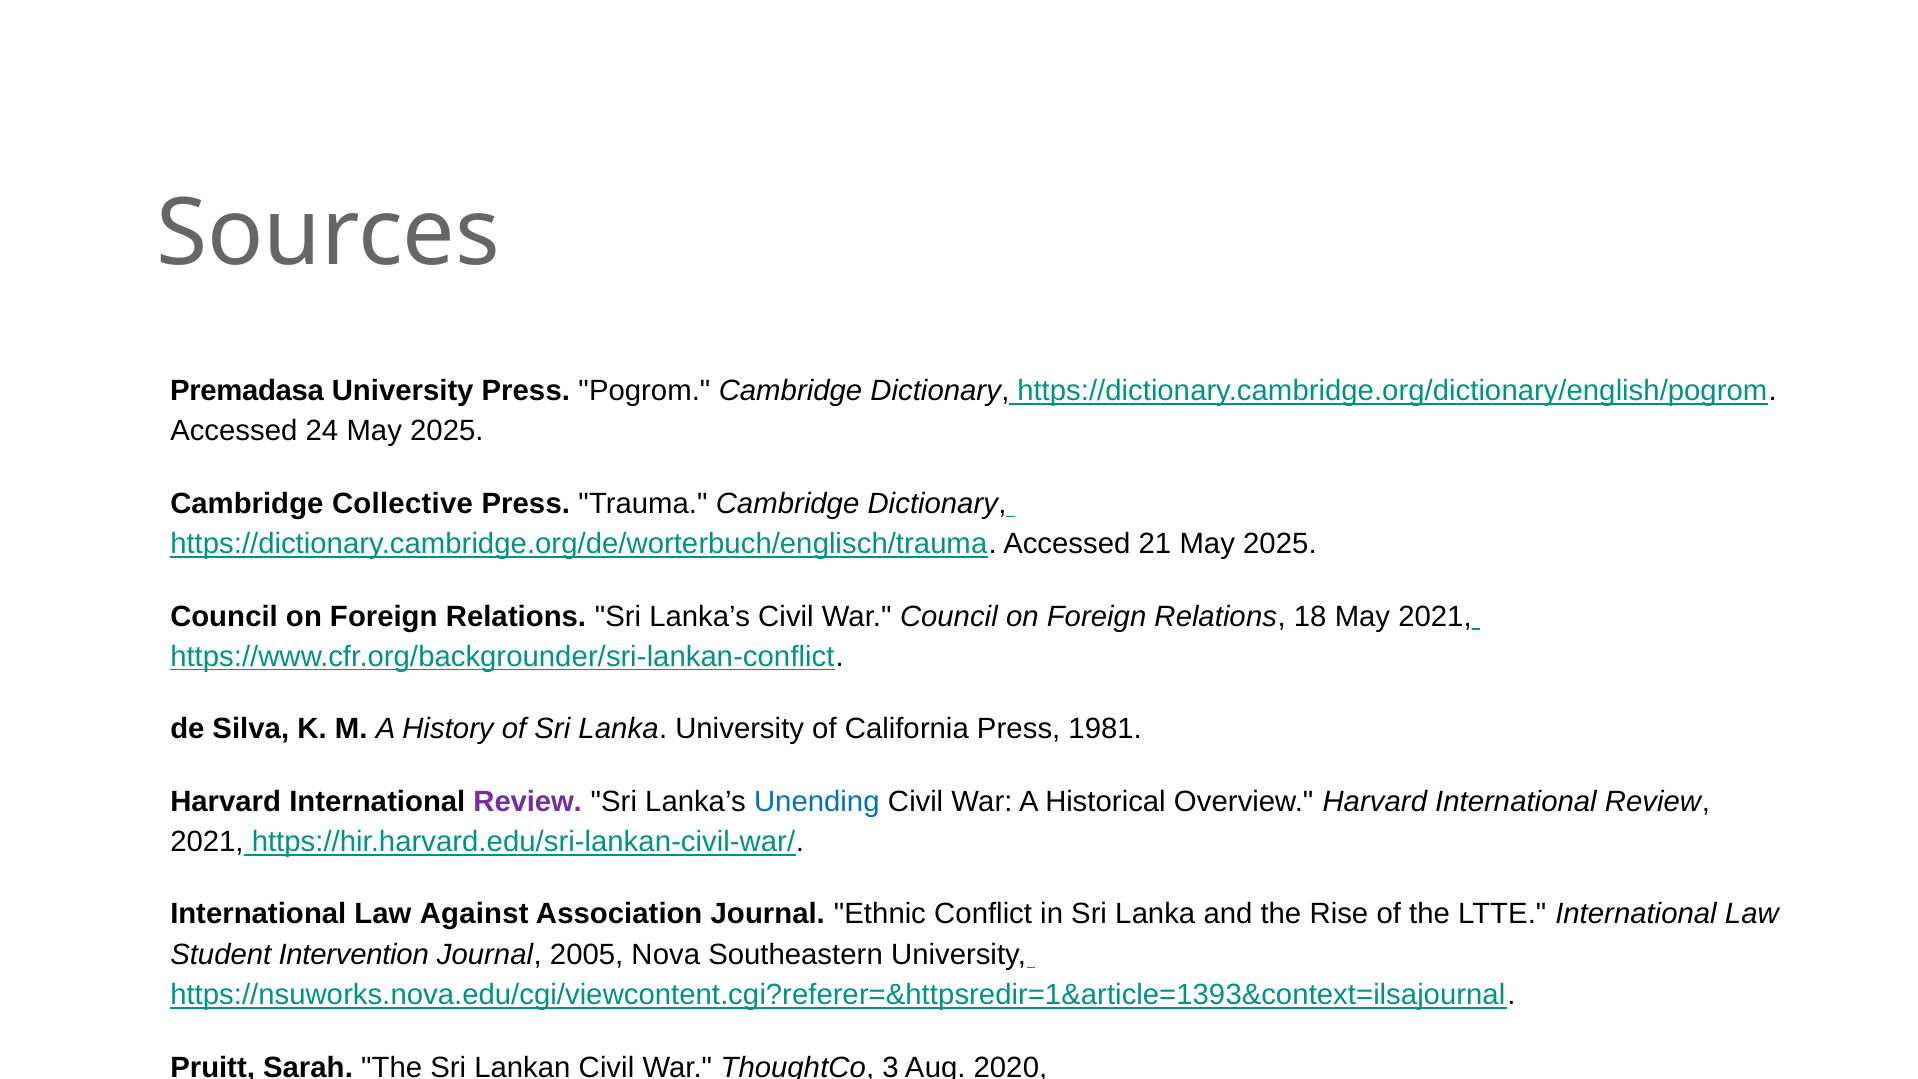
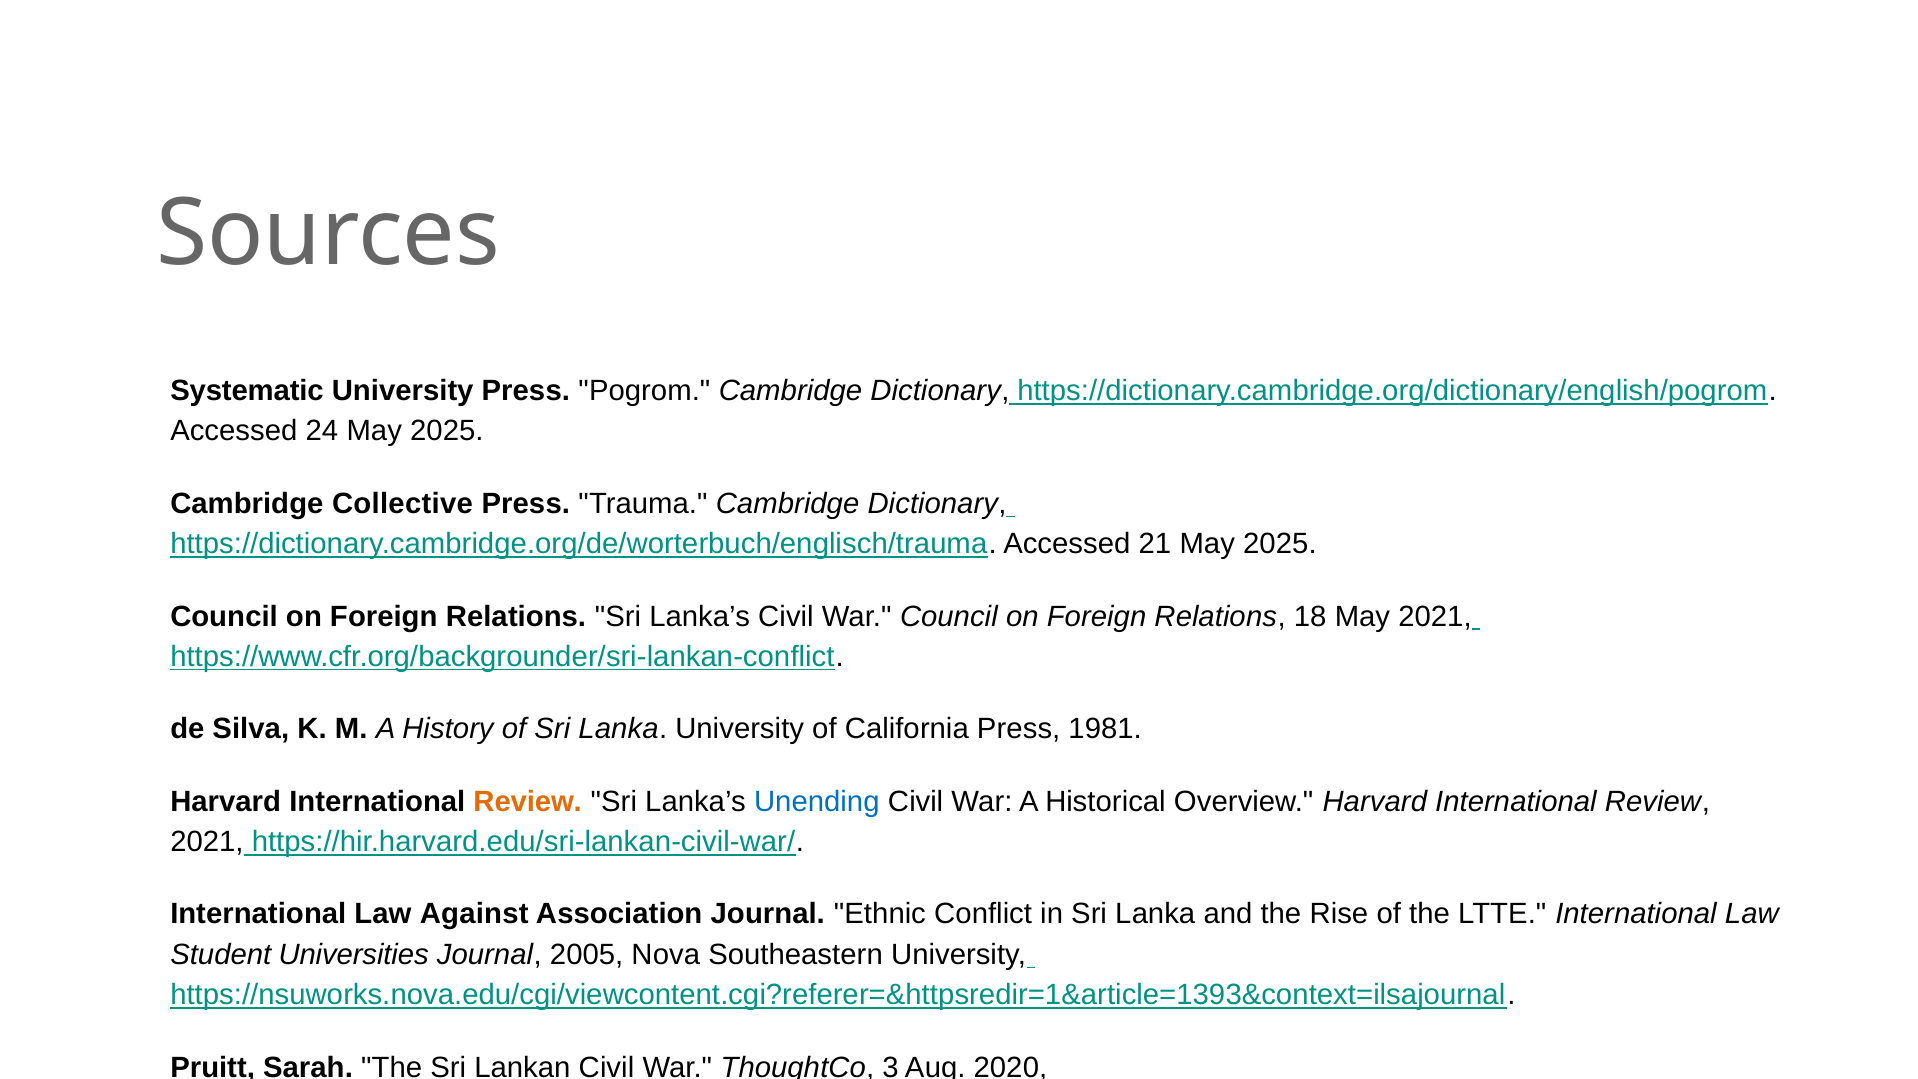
Premadasa: Premadasa -> Systematic
Review at (528, 801) colour: purple -> orange
Intervention: Intervention -> Universities
